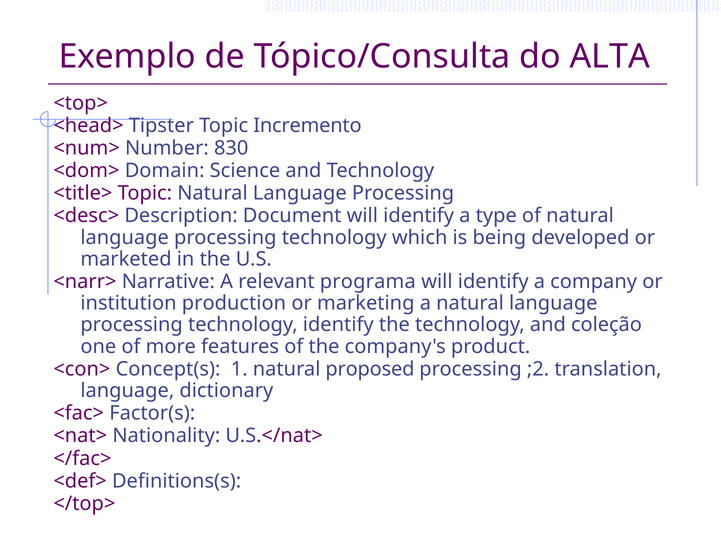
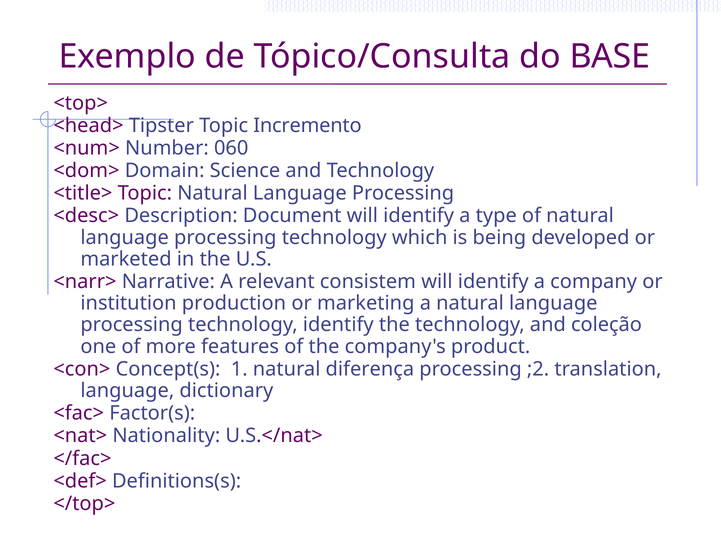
ALTA: ALTA -> BASE
830: 830 -> 060
programa: programa -> consistem
proposed: proposed -> diferença
